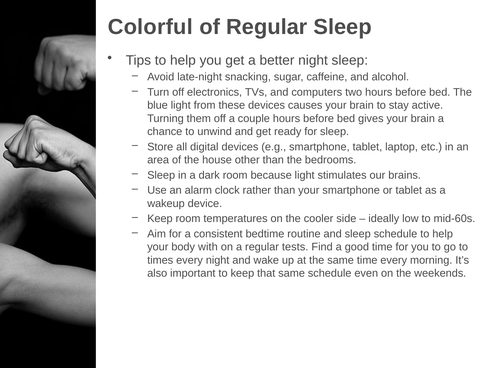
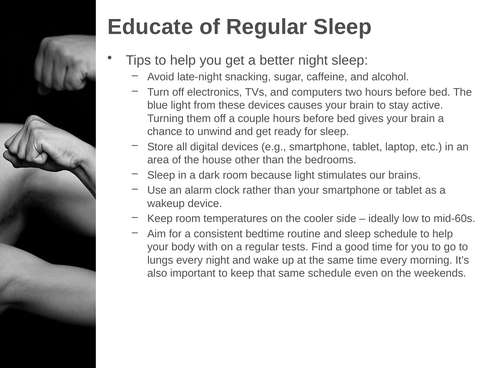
Colorful: Colorful -> Educate
times: times -> lungs
